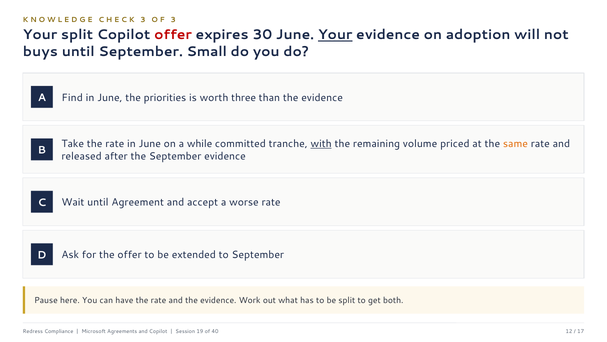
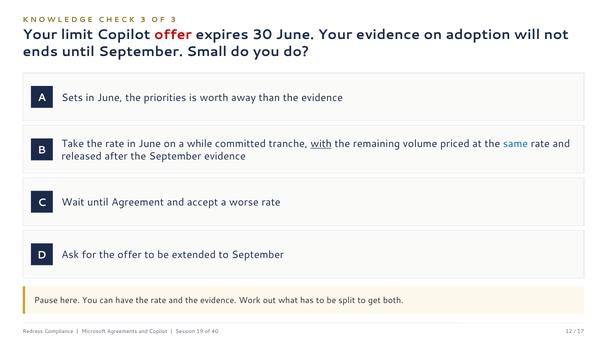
Your split: split -> limit
Your at (335, 35) underline: present -> none
buys: buys -> ends
Find: Find -> Sets
three: three -> away
same colour: orange -> blue
